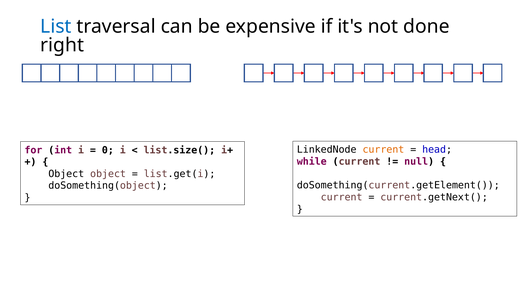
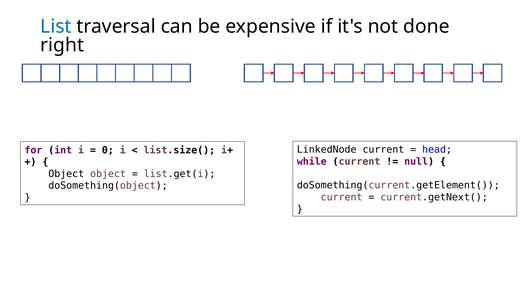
current at (383, 150) colour: orange -> black
